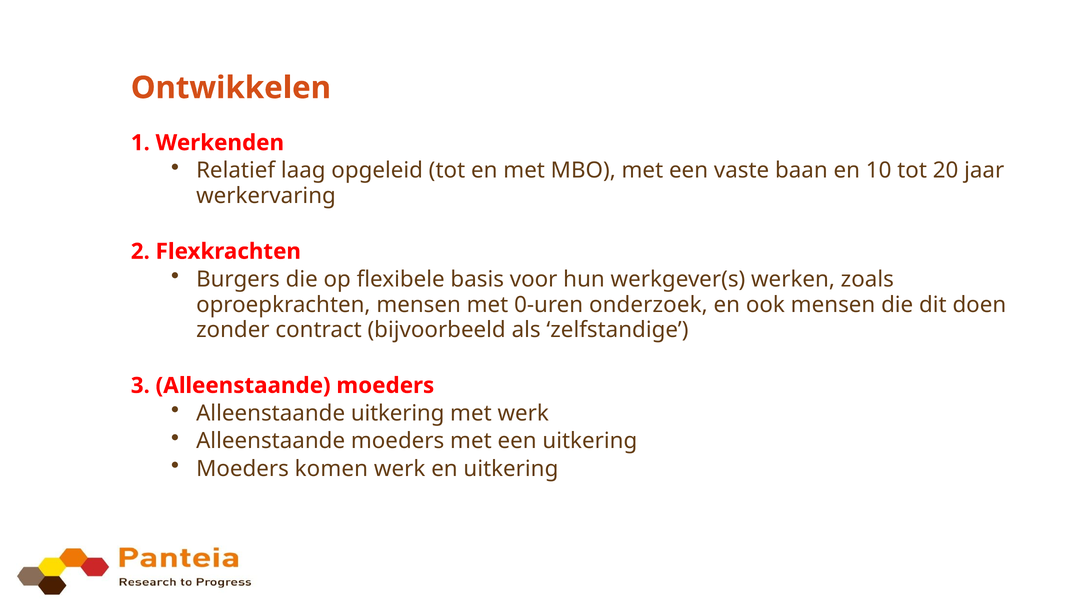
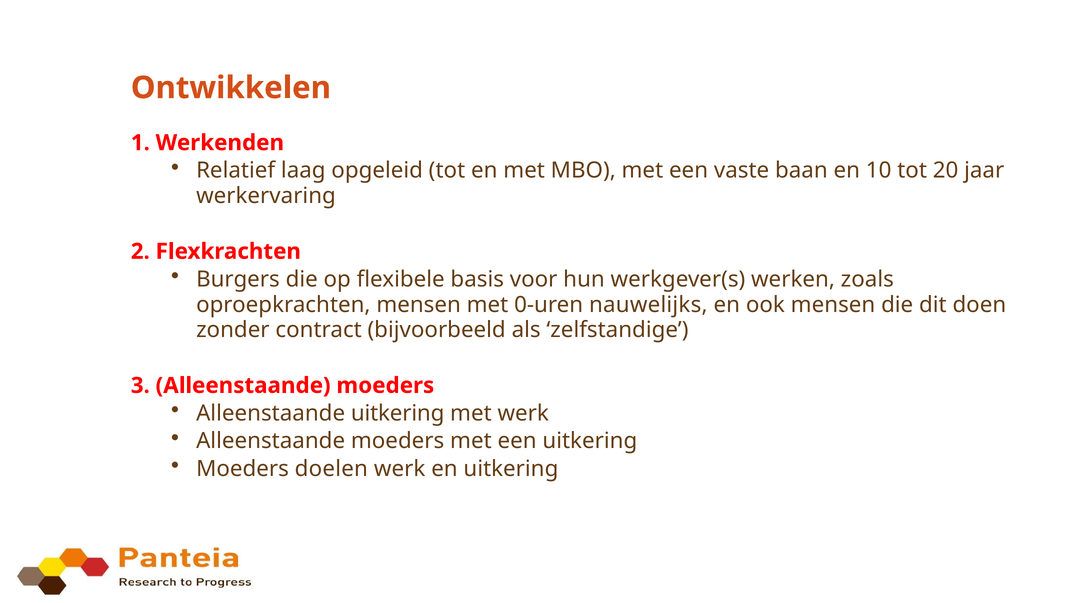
onderzoek: onderzoek -> nauwelijks
komen: komen -> doelen
